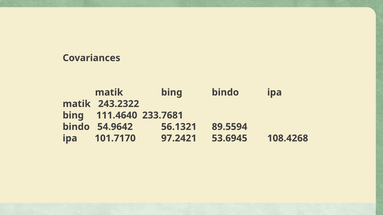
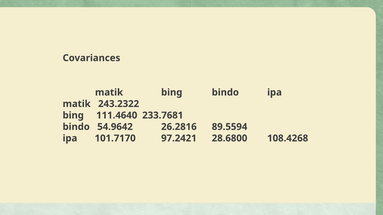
56.1321: 56.1321 -> 26.2816
53.6945: 53.6945 -> 28.6800
